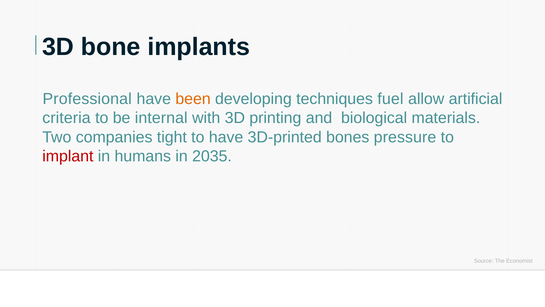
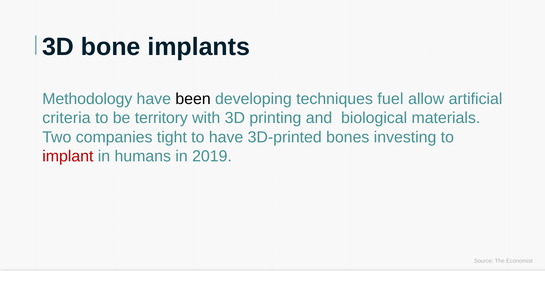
Professional: Professional -> Methodology
been colour: orange -> black
internal: internal -> territory
pressure: pressure -> investing
2035: 2035 -> 2019
